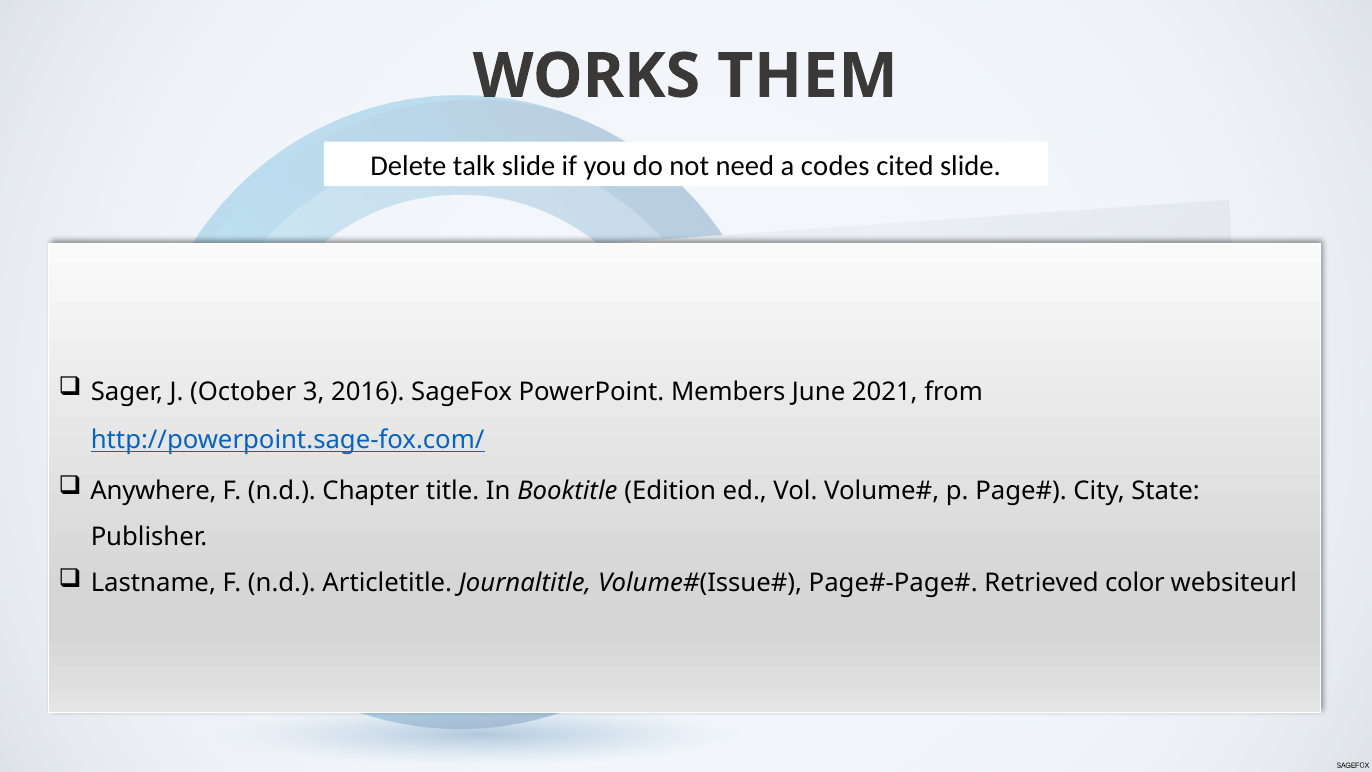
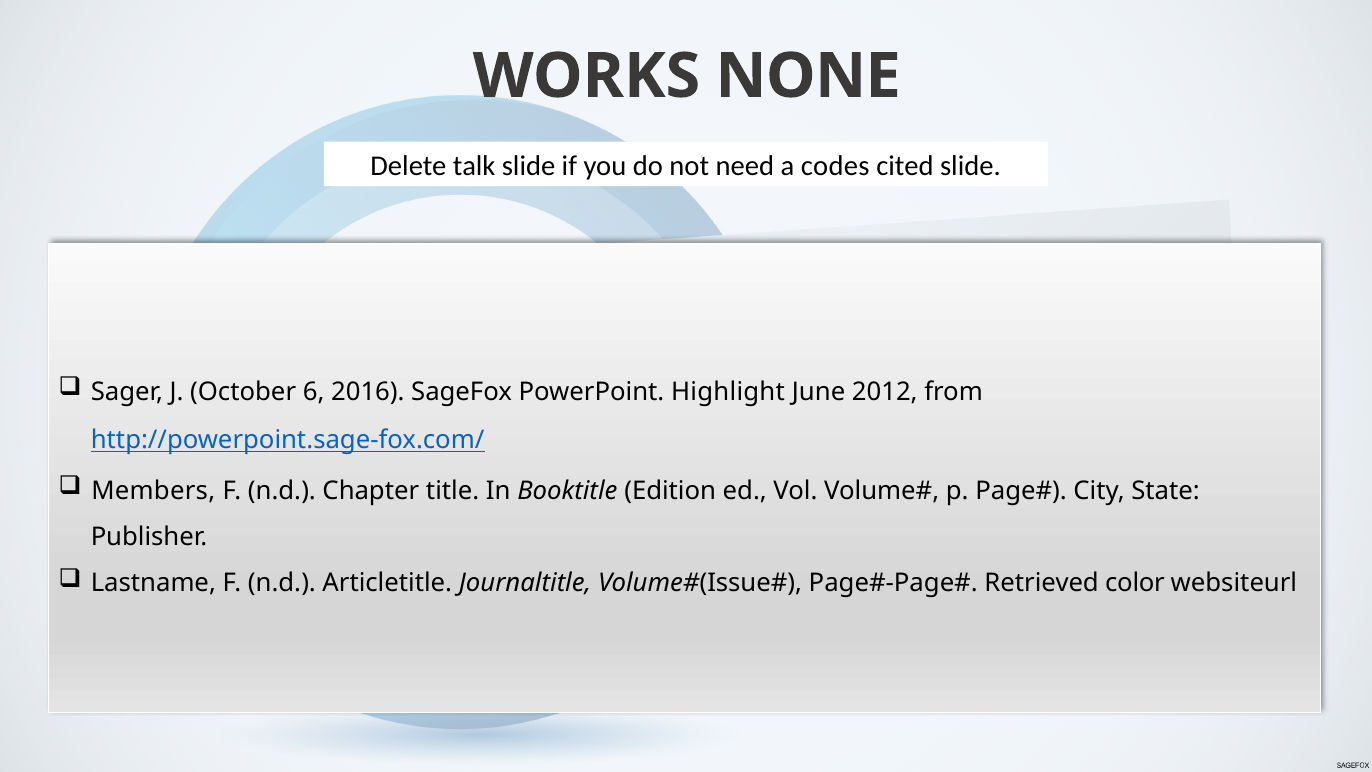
THEM: THEM -> NONE
3: 3 -> 6
Members: Members -> Highlight
2021: 2021 -> 2012
Anywhere: Anywhere -> Members
